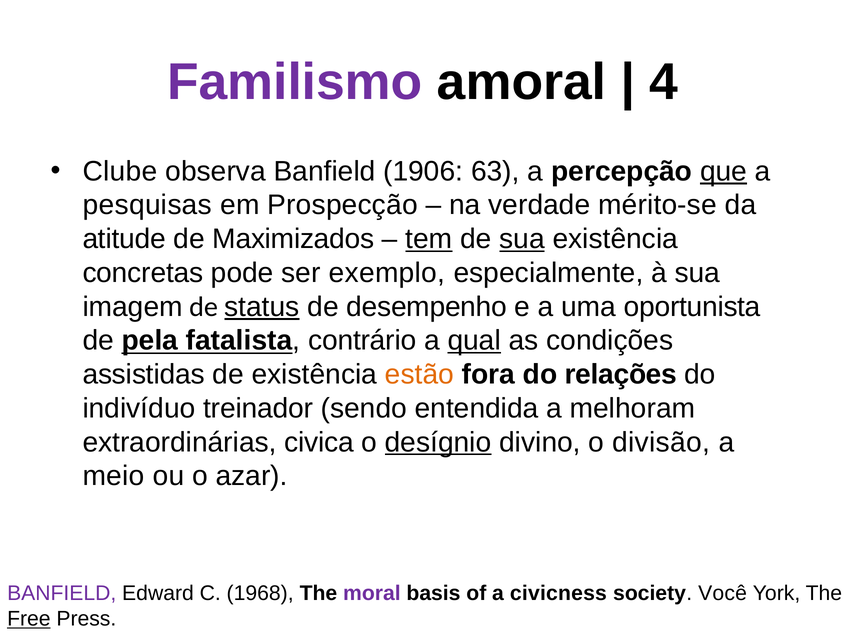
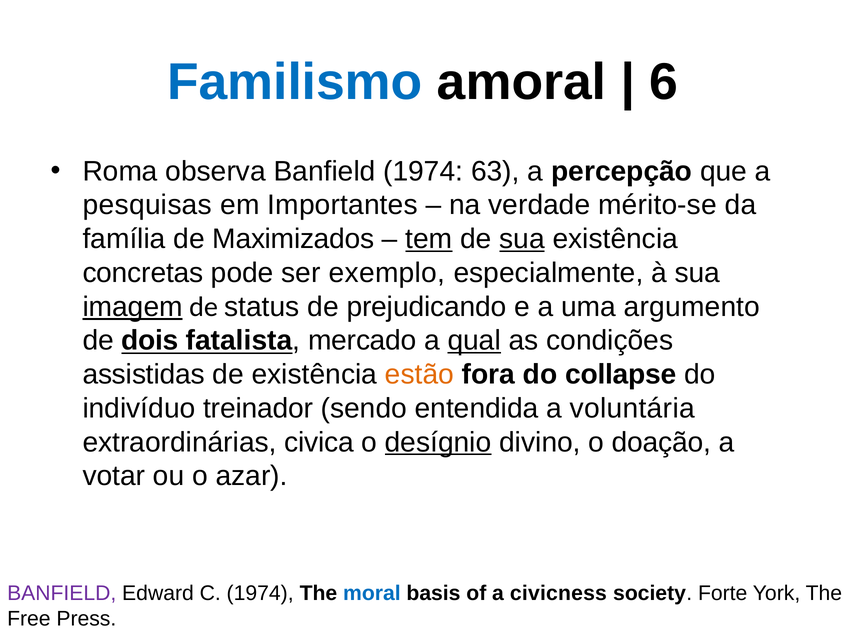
Familismo colour: purple -> blue
4: 4 -> 6
Clube: Clube -> Roma
Banfield 1906: 1906 -> 1974
que underline: present -> none
Prospecção: Prospecção -> Importantes
atitude: atitude -> família
imagem underline: none -> present
status underline: present -> none
desempenho: desempenho -> prejudicando
oportunista: oportunista -> argumento
pela: pela -> dois
contrário: contrário -> mercado
relações: relações -> collapse
melhoram: melhoram -> voluntária
divisão: divisão -> doação
meio: meio -> votar
C 1968: 1968 -> 1974
moral colour: purple -> blue
Você: Você -> Forte
Free underline: present -> none
